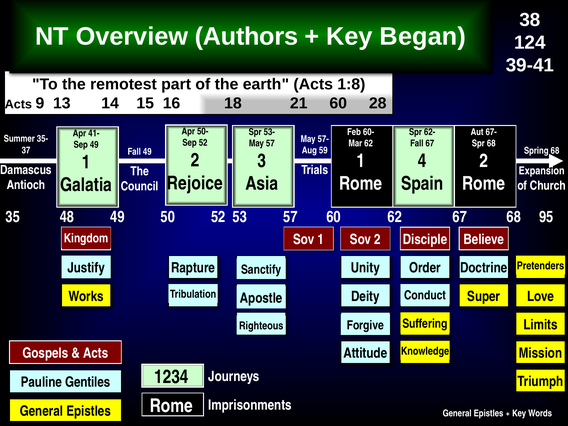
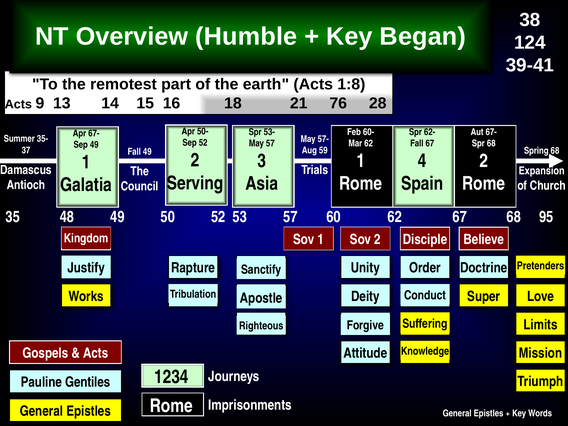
Authors: Authors -> Humble
21 60: 60 -> 76
Apr 41-: 41- -> 67-
Rejoice: Rejoice -> Serving
